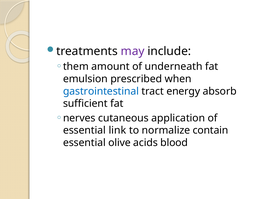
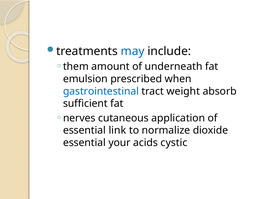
may colour: purple -> blue
energy: energy -> weight
contain: contain -> dioxide
olive: olive -> your
blood: blood -> cystic
